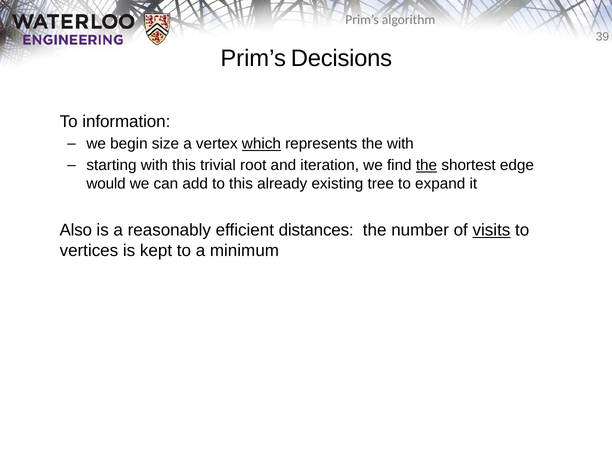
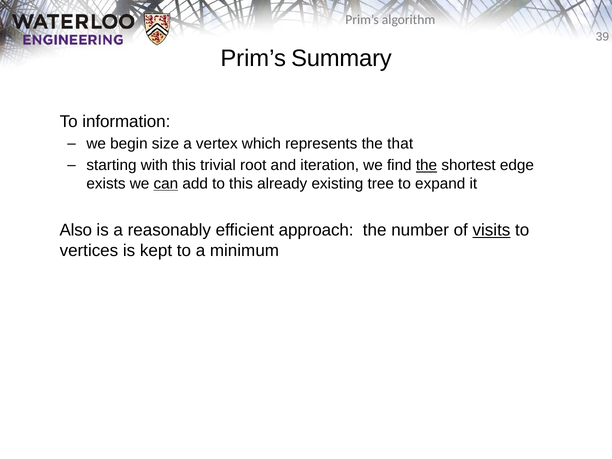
Decisions: Decisions -> Summary
which underline: present -> none
the with: with -> that
would: would -> exists
can underline: none -> present
distances: distances -> approach
